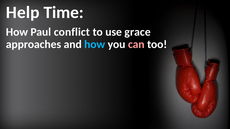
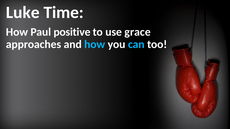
Help: Help -> Luke
conflict: conflict -> positive
can colour: pink -> light blue
